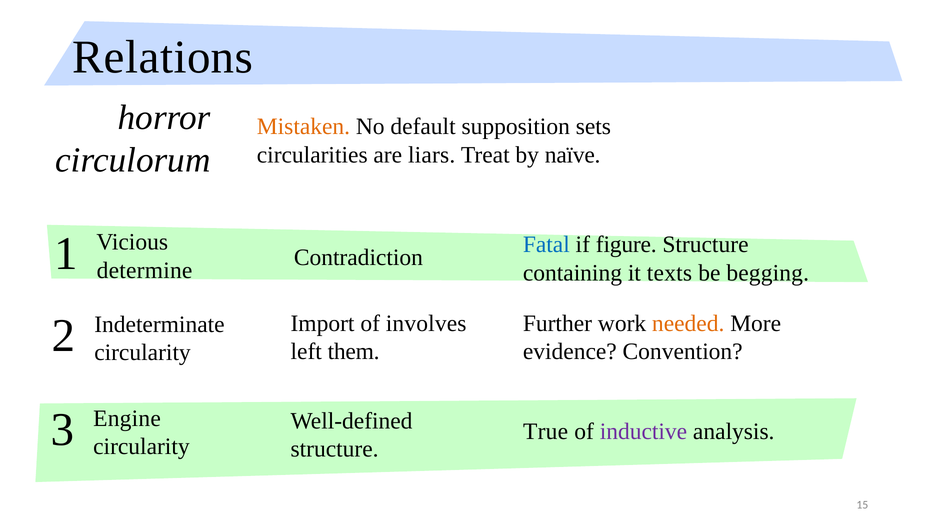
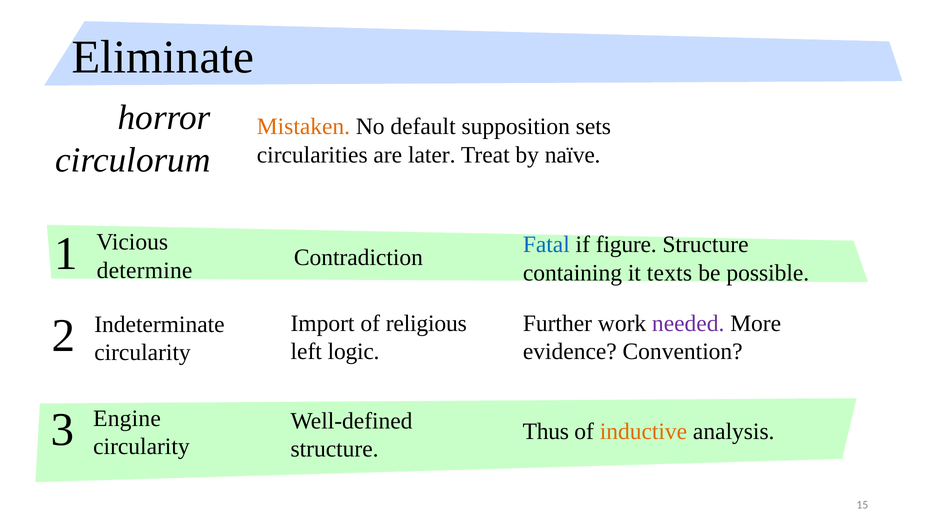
Relations: Relations -> Eliminate
liars: liars -> later
begging: begging -> possible
needed colour: orange -> purple
involves: involves -> religious
them: them -> logic
True: True -> Thus
inductive colour: purple -> orange
